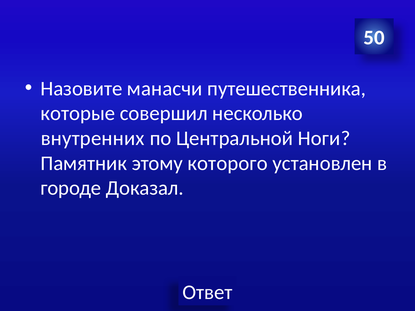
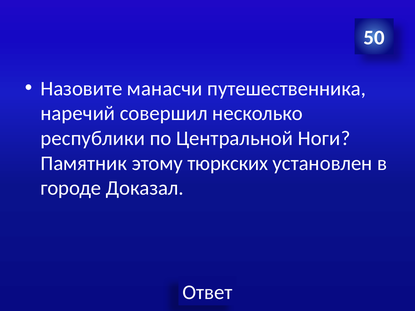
которые: которые -> наречий
внутренних: внутренних -> республики
которого: которого -> тюркских
